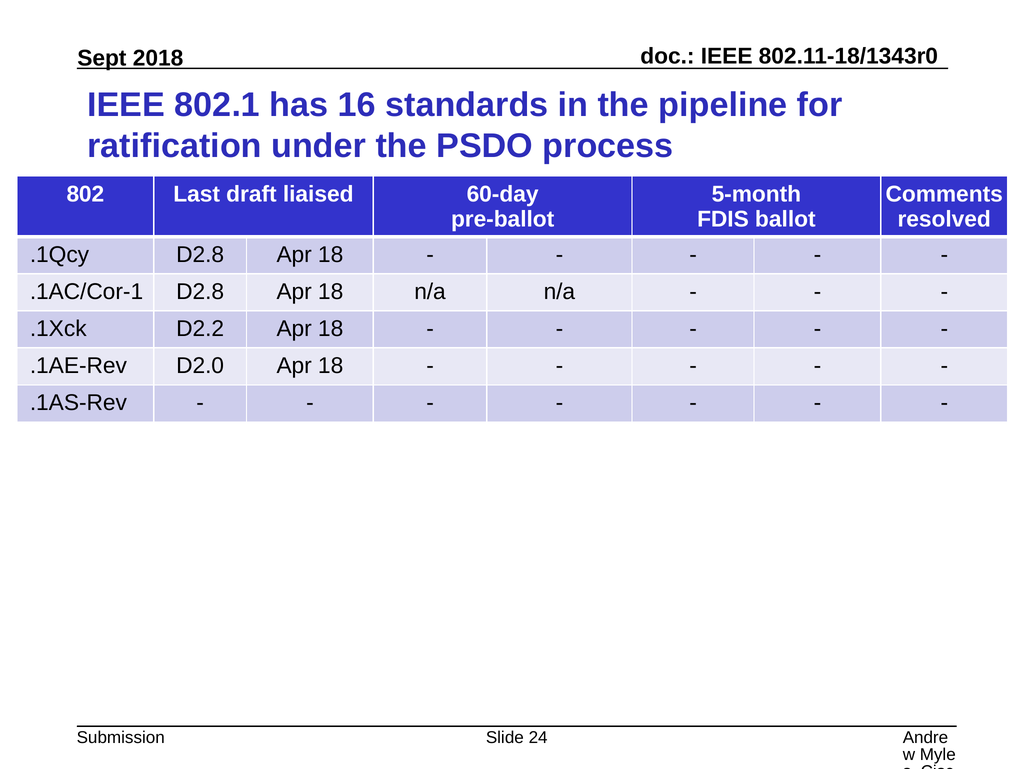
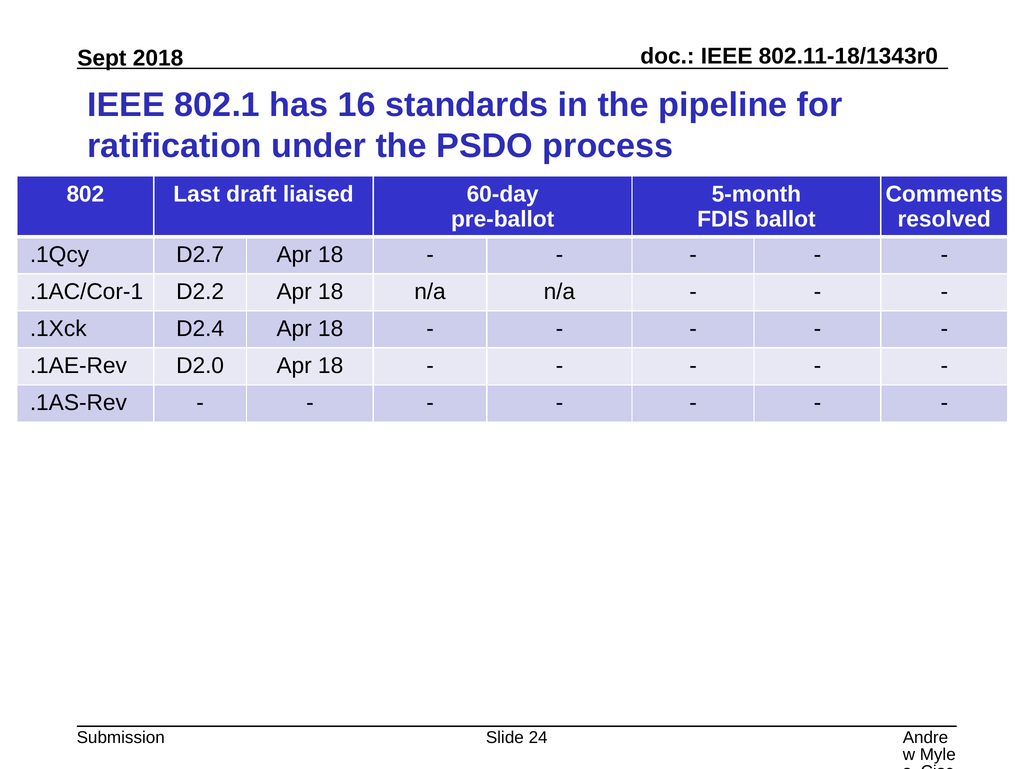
.1Qcy D2.8: D2.8 -> D2.7
.1AC/Cor-1 D2.8: D2.8 -> D2.2
D2.2: D2.2 -> D2.4
